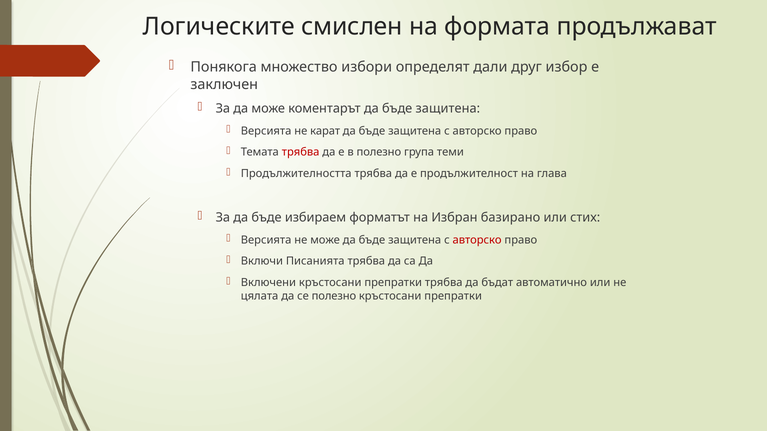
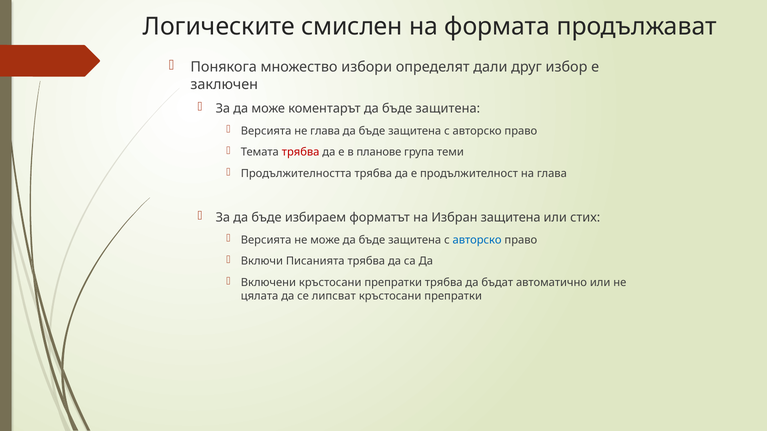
не карат: карат -> глава
в полезно: полезно -> планове
Избран базирано: базирано -> защитена
авторско at (477, 240) colour: red -> blue
се полезно: полезно -> липсват
